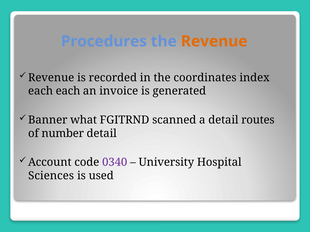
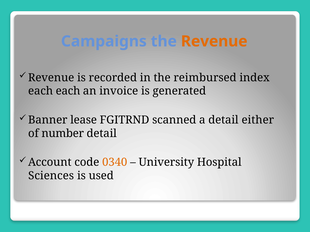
Procedures: Procedures -> Campaigns
coordinates: coordinates -> reimbursed
what: what -> lease
routes: routes -> either
0340 colour: purple -> orange
